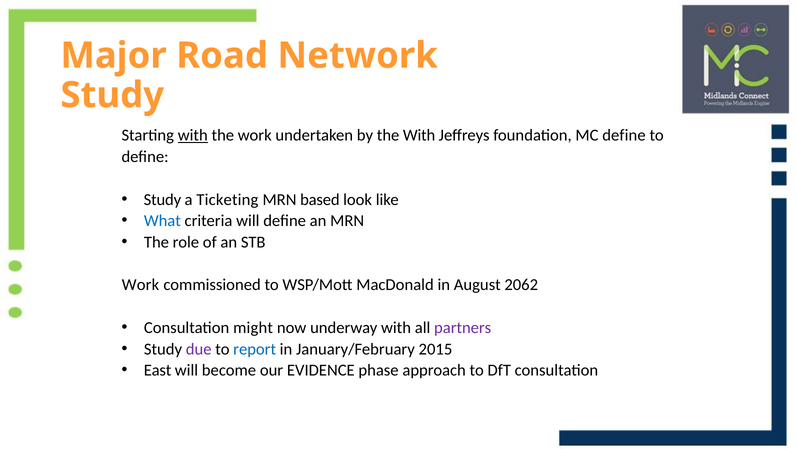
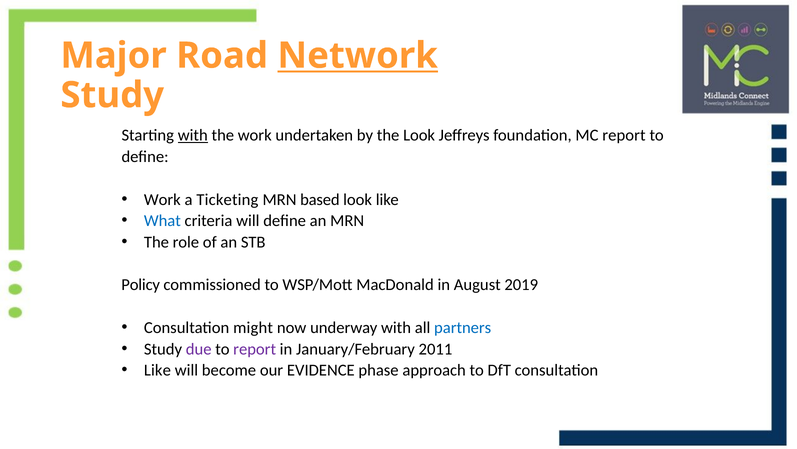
Network underline: none -> present
the With: With -> Look
MC define: define -> report
Study at (162, 199): Study -> Work
Work at (141, 285): Work -> Policy
2062: 2062 -> 2019
partners colour: purple -> blue
report at (255, 349) colour: blue -> purple
2015: 2015 -> 2011
East at (158, 370): East -> Like
